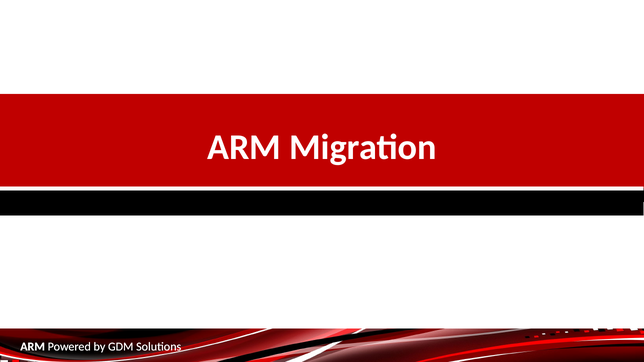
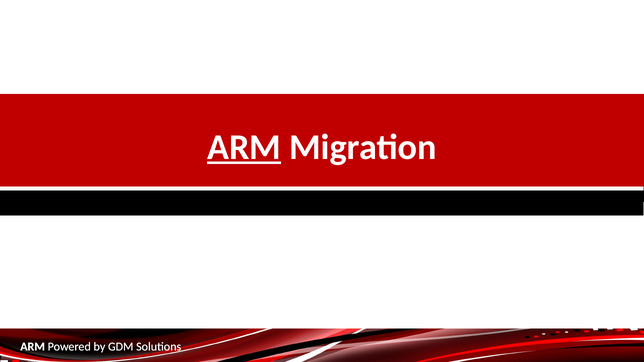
ARM at (244, 147) underline: none -> present
